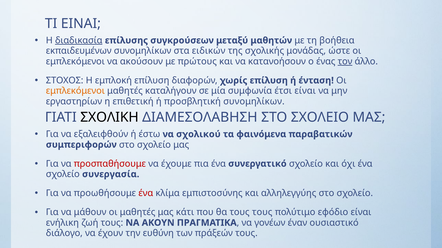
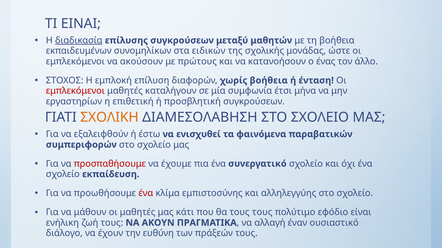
τον underline: present -> none
χωρίς επίλυση: επίλυση -> βοήθεια
εμπλεκόμενοι at (75, 91) colour: orange -> red
έτσι είναι: είναι -> μήνα
προσβλητική συνομηλίκων: συνομηλίκων -> συγκρούσεων
ΣΧΟΛΙΚΗ colour: black -> orange
σχολικού: σχολικού -> ενισχυθεί
συνεργασία: συνεργασία -> εκπαίδευση
γονέων: γονέων -> αλλαγή
